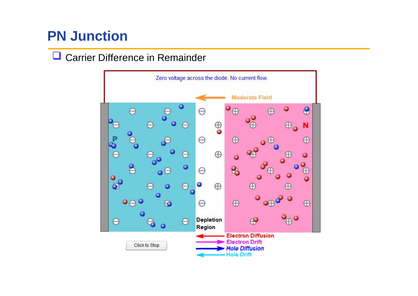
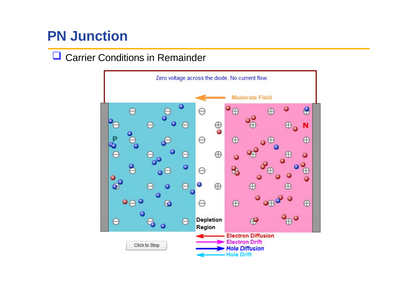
Difference: Difference -> Conditions
